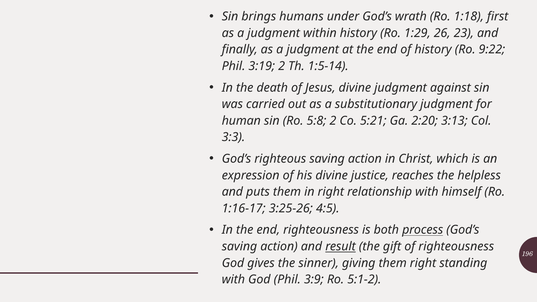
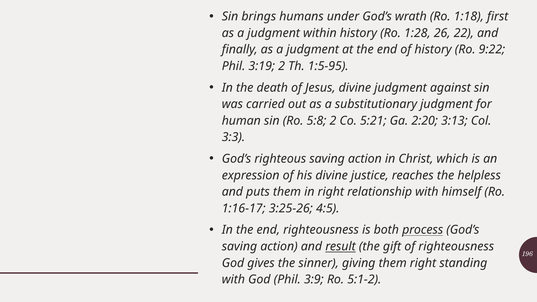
1:29: 1:29 -> 1:28
23: 23 -> 22
1:5-14: 1:5-14 -> 1:5-95
